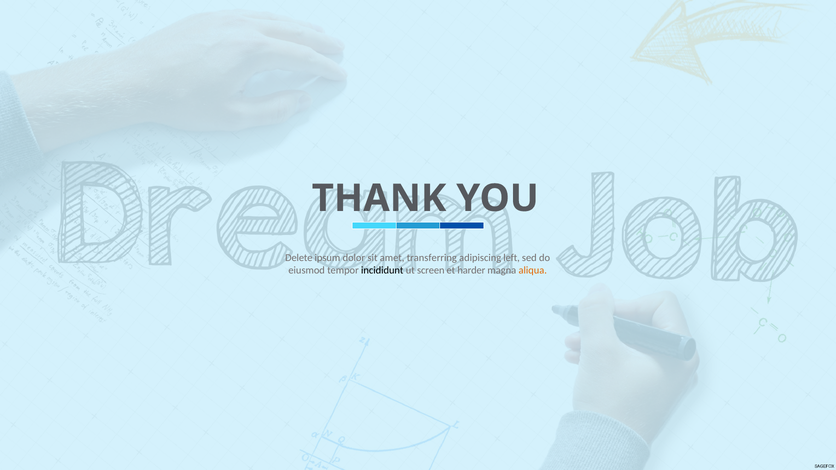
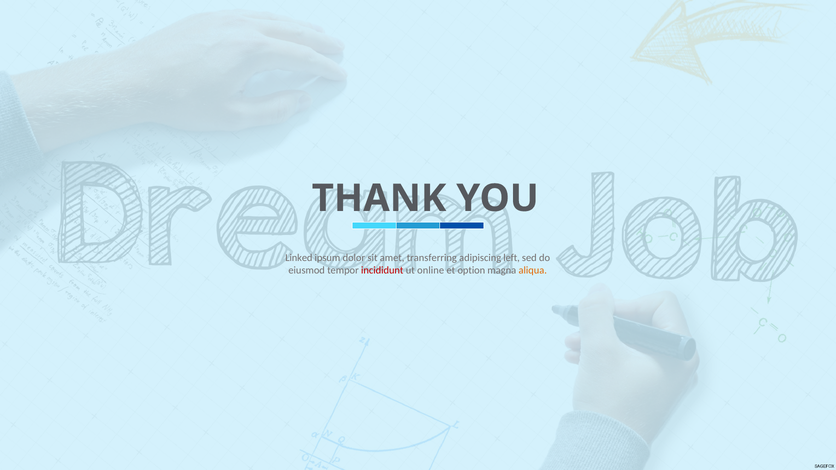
Delete: Delete -> Linked
incididunt colour: black -> red
screen: screen -> online
harder: harder -> option
